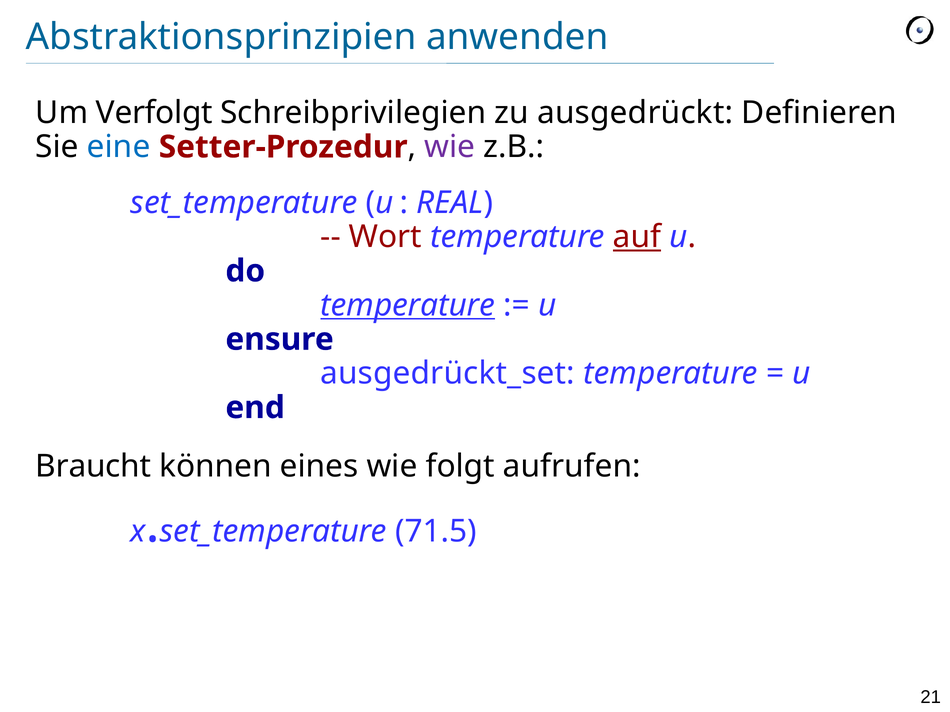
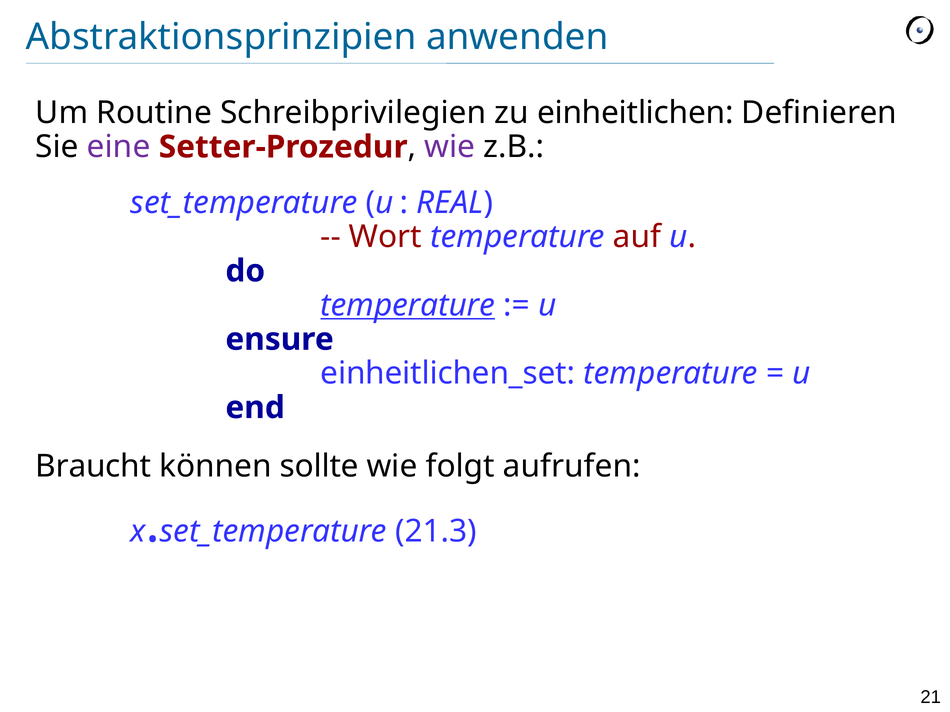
Verfolgt: Verfolgt -> Routine
ausgedrückt: ausgedrückt -> einheitlichen
eine colour: blue -> purple
auf underline: present -> none
ausgedrückt_set: ausgedrückt_set -> einheitlichen_set
eines: eines -> sollte
71.5: 71.5 -> 21.3
